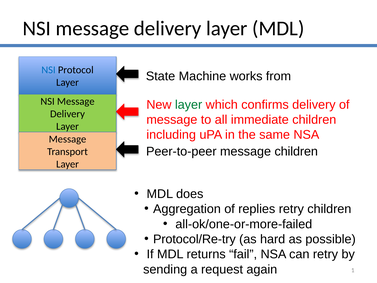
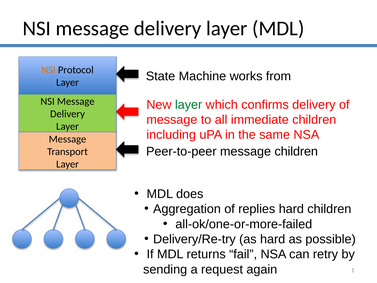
NSI at (48, 70) colour: blue -> orange
replies retry: retry -> hard
Protocol/Re-try: Protocol/Re-try -> Delivery/Re-try
